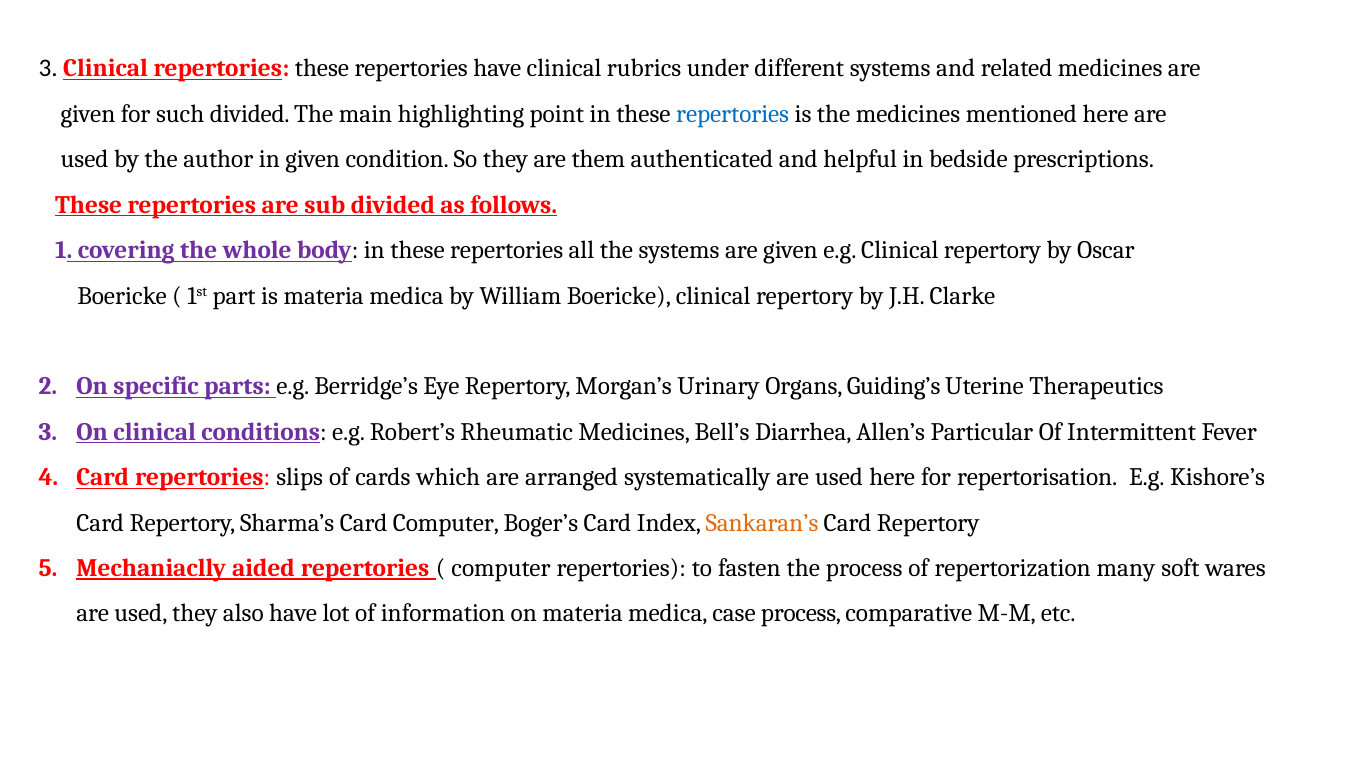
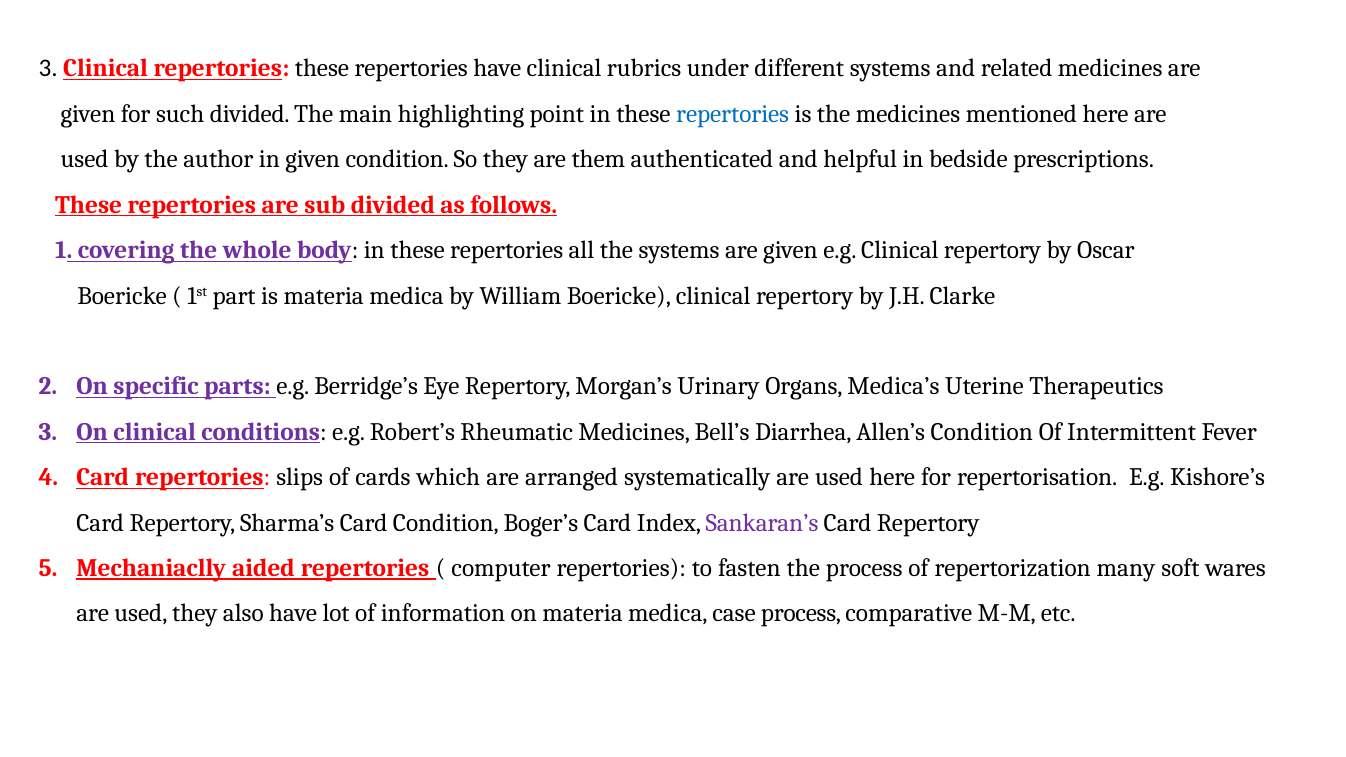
Guiding’s: Guiding’s -> Medica’s
Allen’s Particular: Particular -> Condition
Card Computer: Computer -> Condition
Sankaran’s colour: orange -> purple
